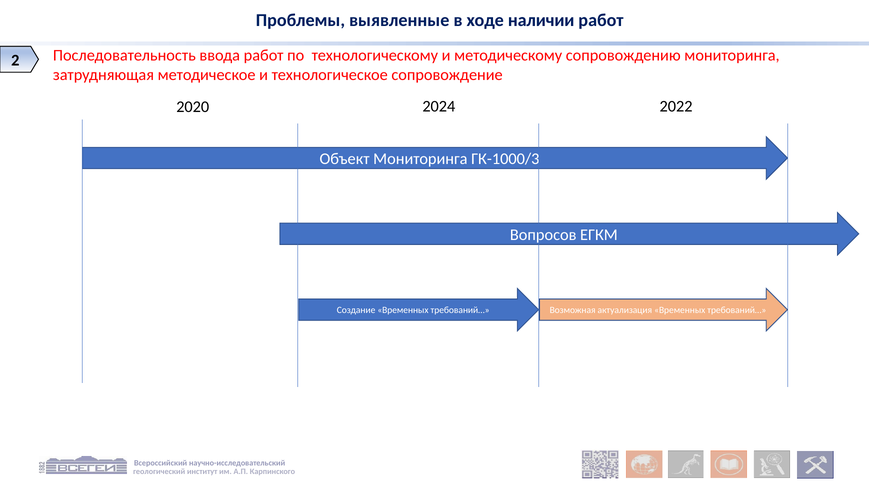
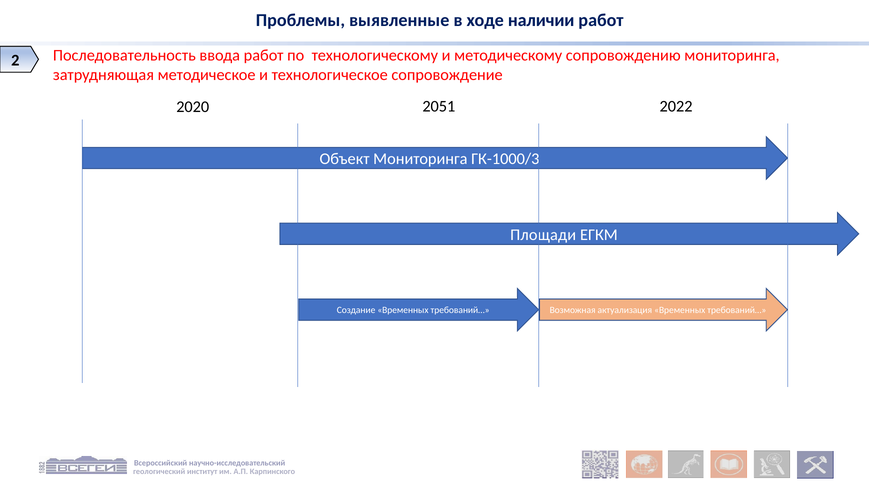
2024: 2024 -> 2051
Вопросов: Вопросов -> Площади
